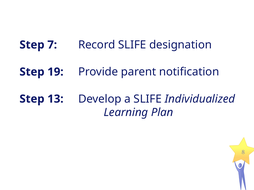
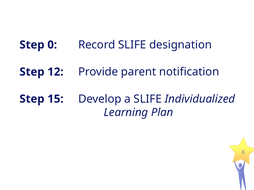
7: 7 -> 0
19: 19 -> 12
13: 13 -> 15
